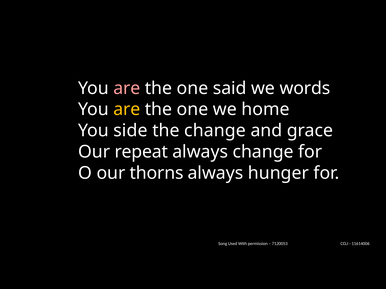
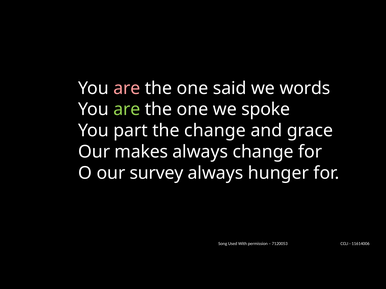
are at (127, 110) colour: yellow -> light green
home: home -> spoke
side: side -> part
repeat: repeat -> makes
thorns: thorns -> survey
